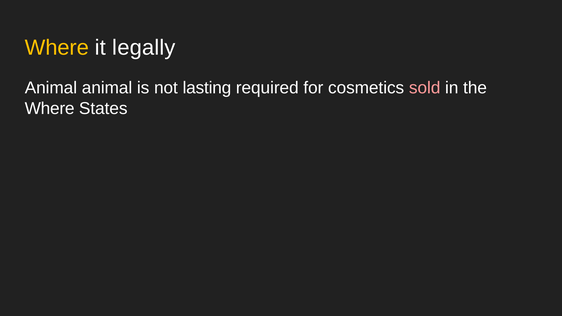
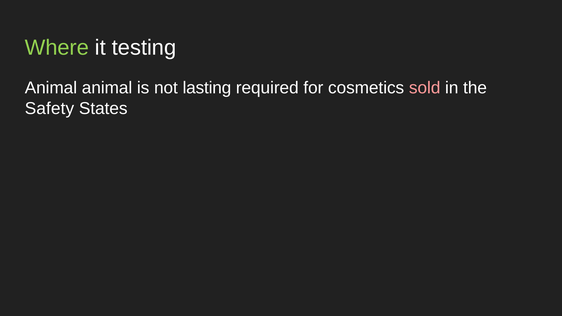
Where at (57, 48) colour: yellow -> light green
legally: legally -> testing
Where at (50, 109): Where -> Safety
